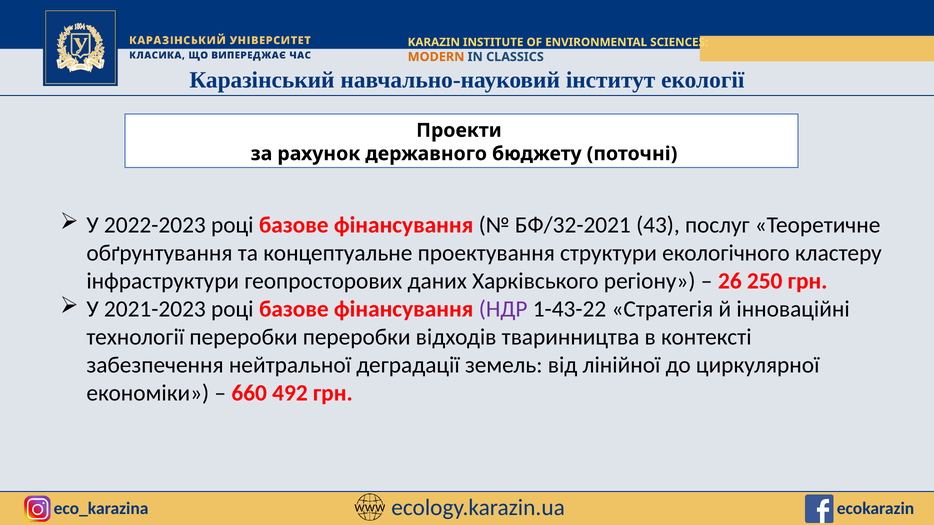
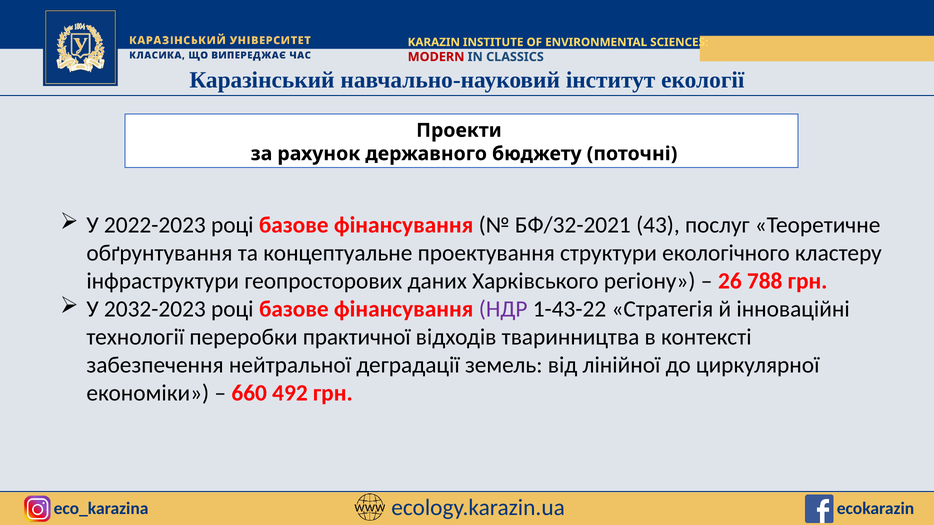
MODERN colour: orange -> red
250: 250 -> 788
2021-2023: 2021-2023 -> 2032-2023
переробки переробки: переробки -> практичної
